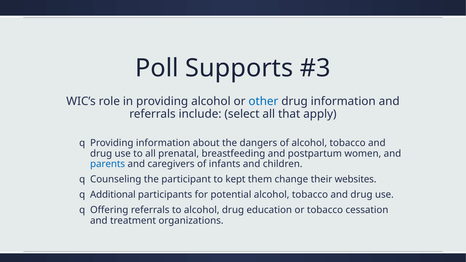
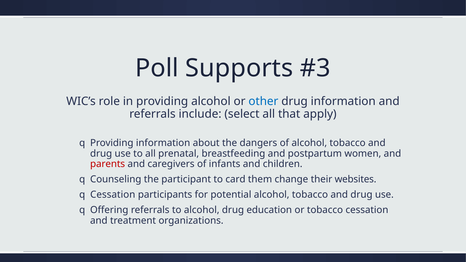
parents colour: blue -> red
kept: kept -> card
Additional at (113, 195): Additional -> Cessation
